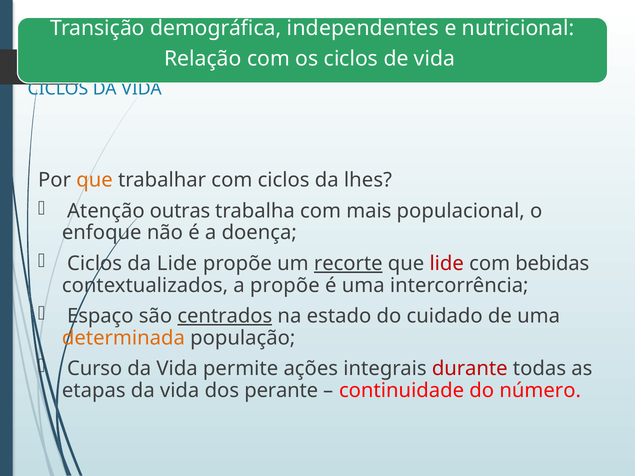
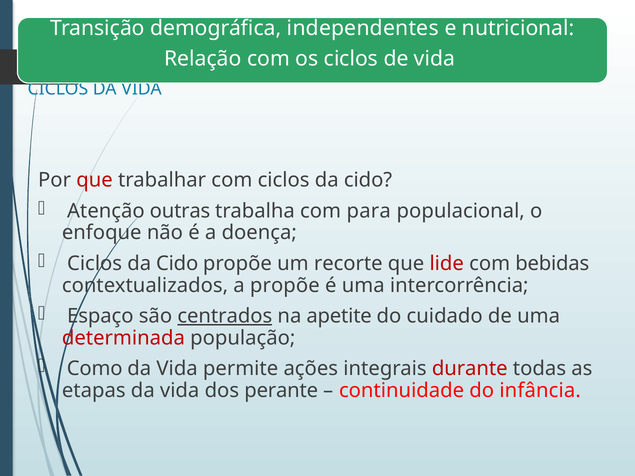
que at (95, 180) colour: orange -> red
com ciclos da lhes: lhes -> cido
mais: mais -> para
Lide at (177, 264): Lide -> Cido
recorte underline: present -> none
estado: estado -> apetite
determinada colour: orange -> red
Curso: Curso -> Como
número: número -> infância
